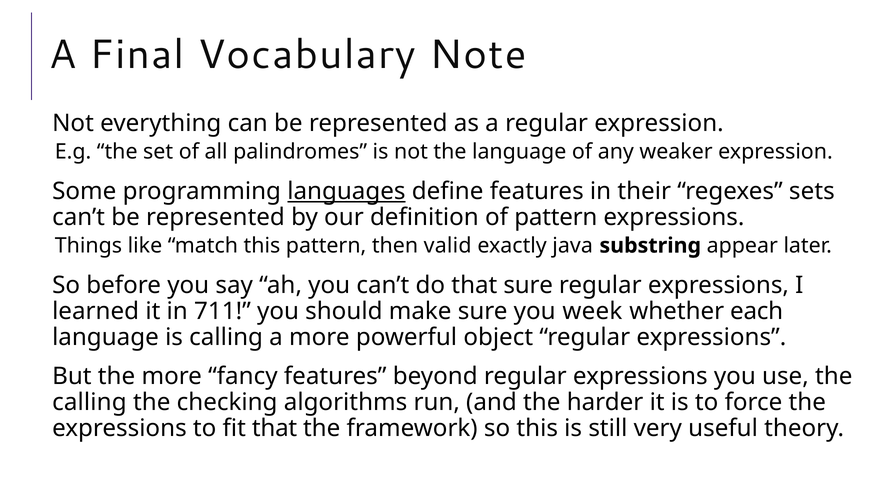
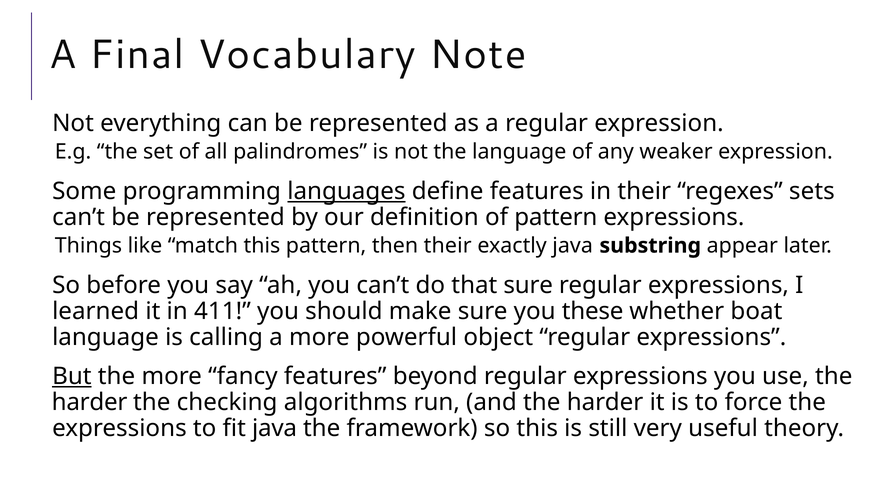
then valid: valid -> their
711: 711 -> 411
week: week -> these
each: each -> boat
But underline: none -> present
calling at (89, 403): calling -> harder
fit that: that -> java
